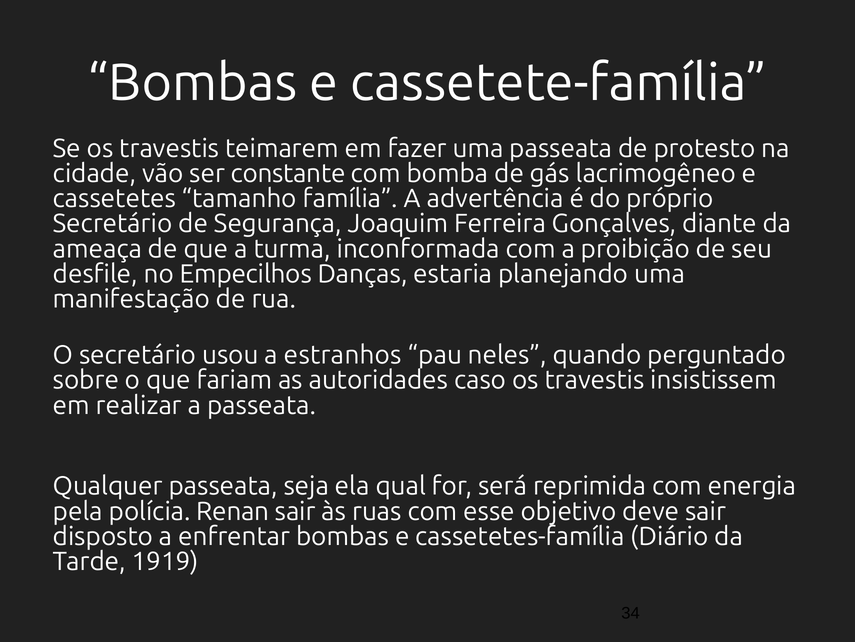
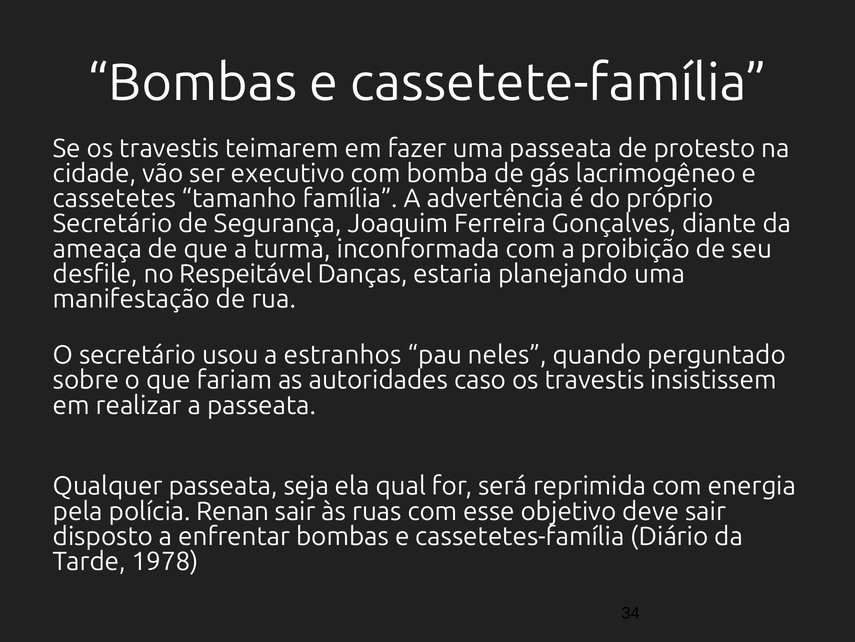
constante: constante -> executivo
Empecilhos: Empecilhos -> Respeitável
1919: 1919 -> 1978
